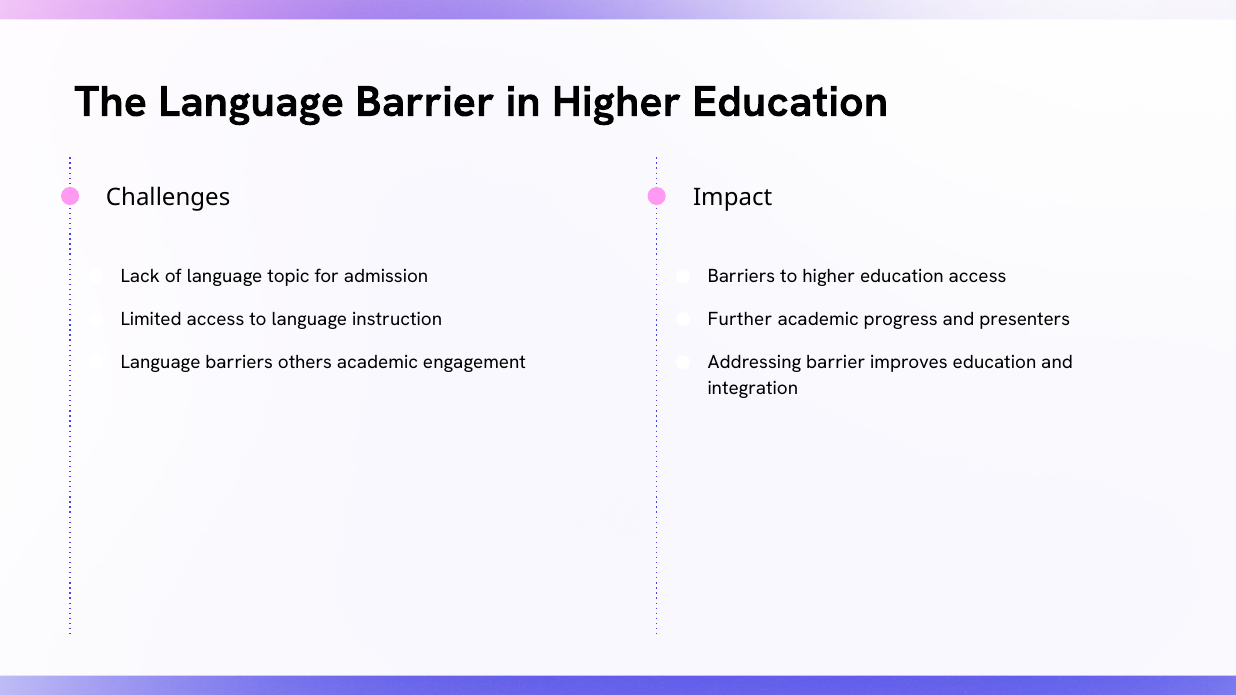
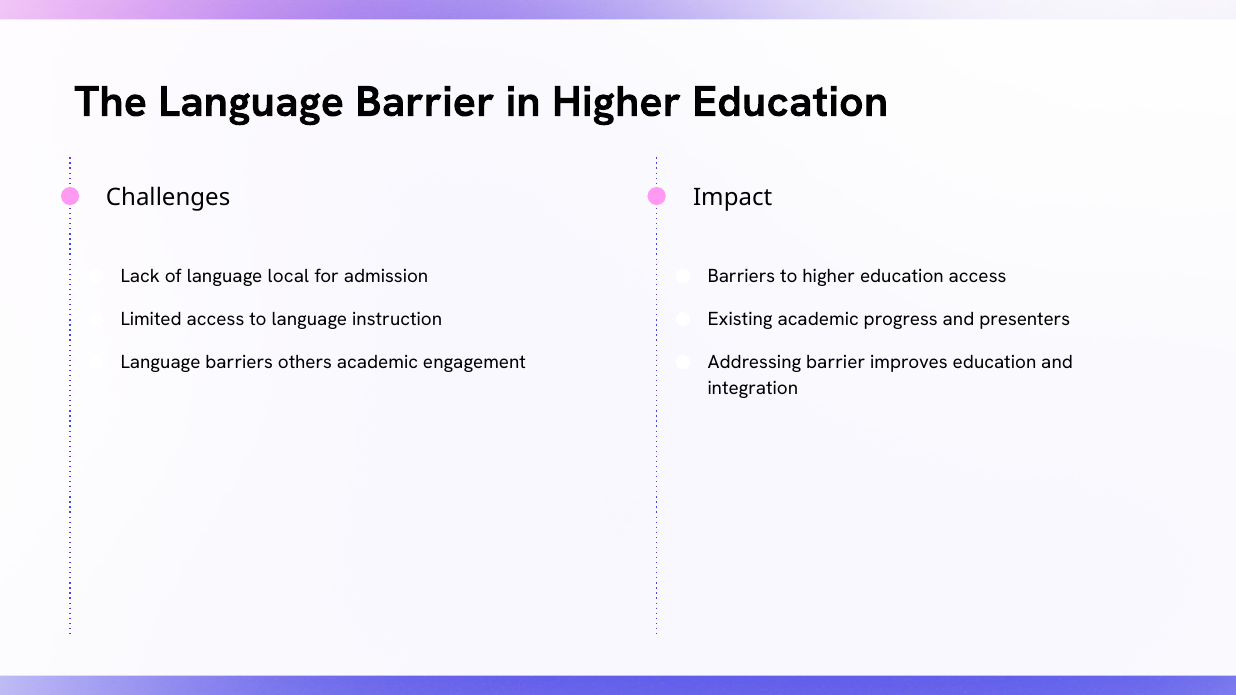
topic: topic -> local
Further: Further -> Existing
